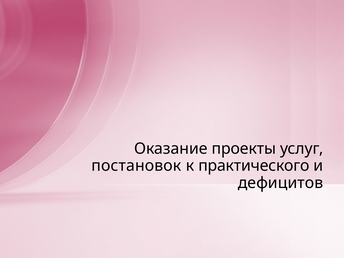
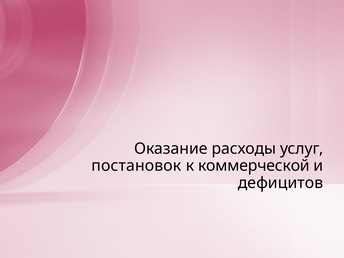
проекты: проекты -> расходы
практического: практического -> коммерческой
